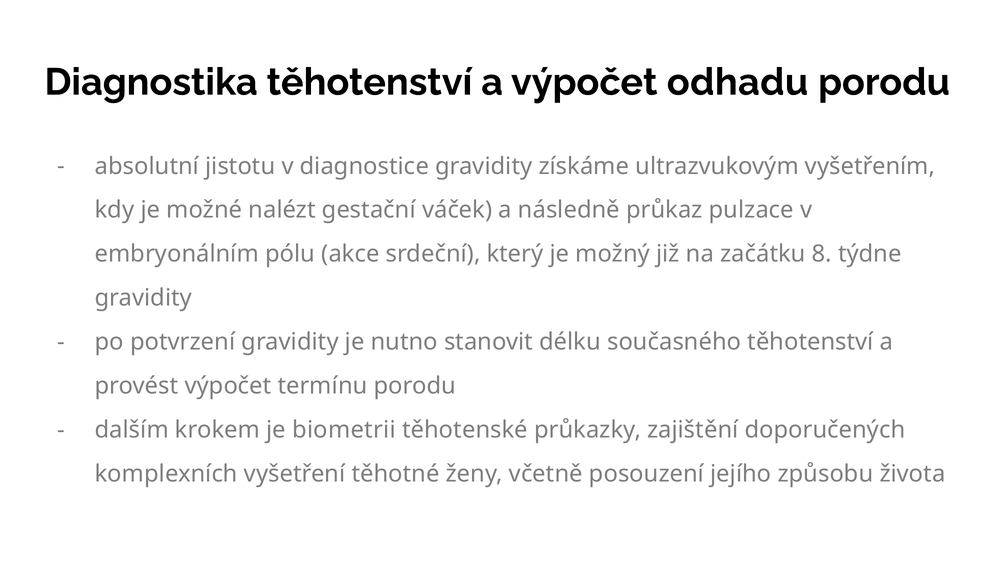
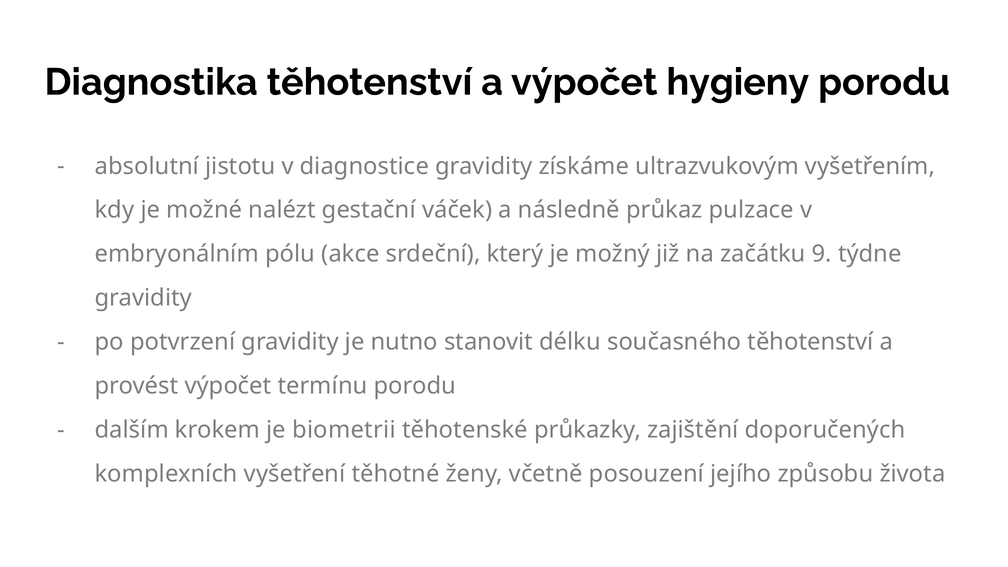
odhadu: odhadu -> hygieny
8: 8 -> 9
